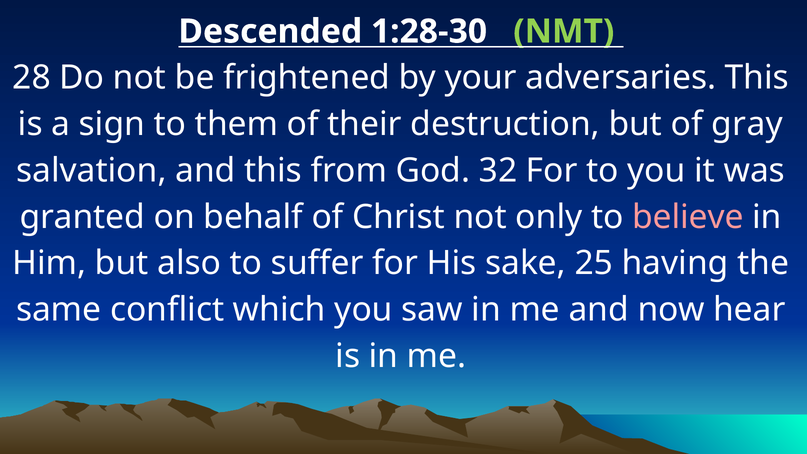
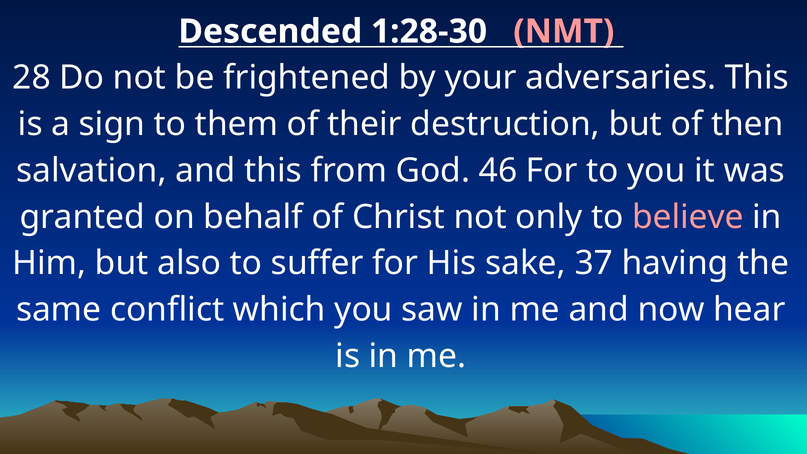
NMT colour: light green -> pink
gray: gray -> then
32: 32 -> 46
25: 25 -> 37
